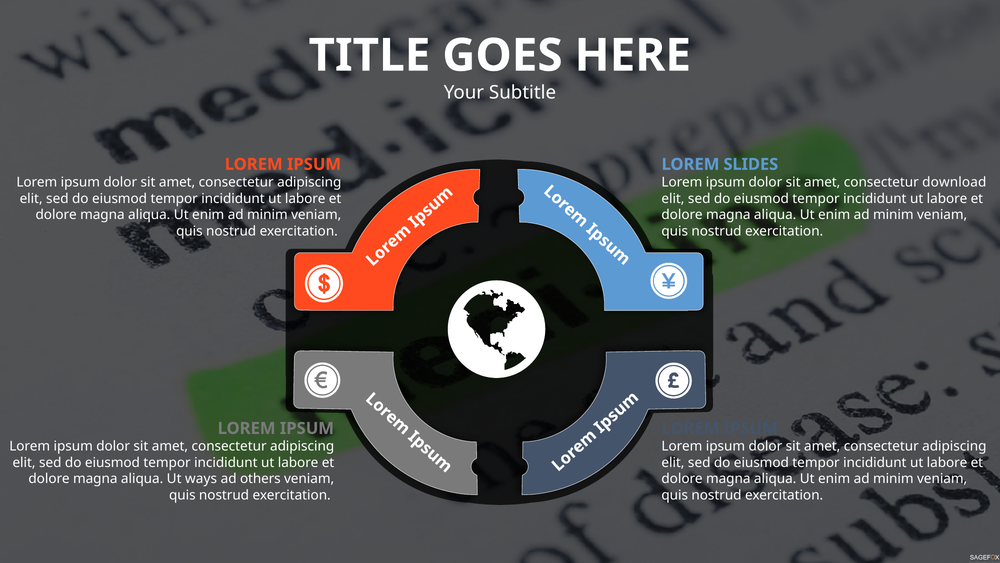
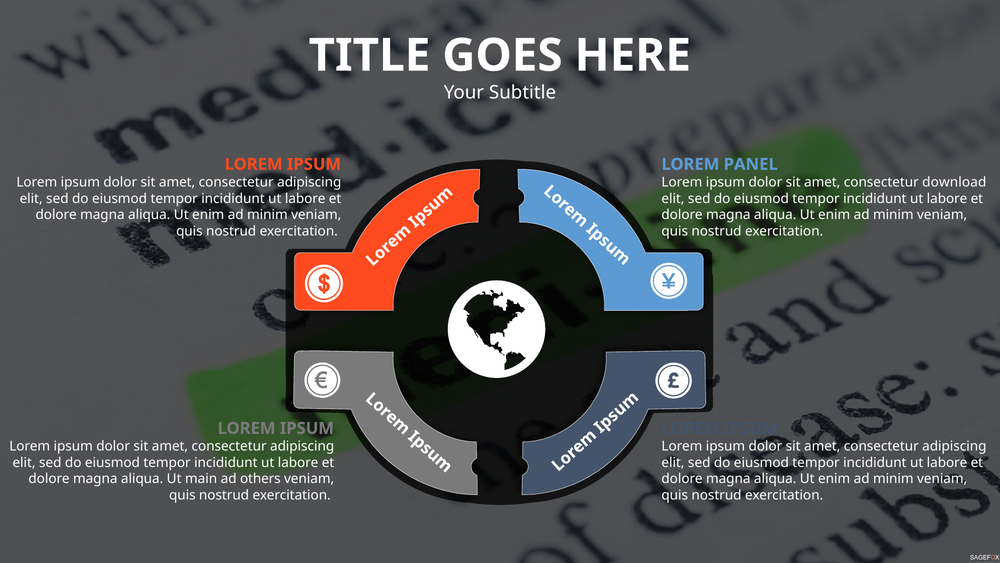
SLIDES: SLIDES -> PANEL
ways: ways -> main
